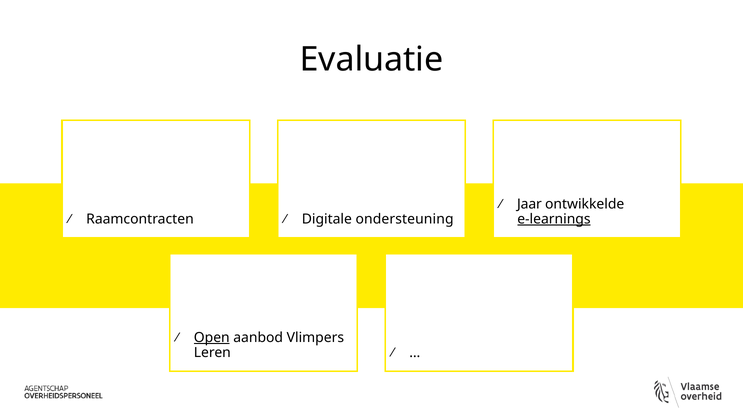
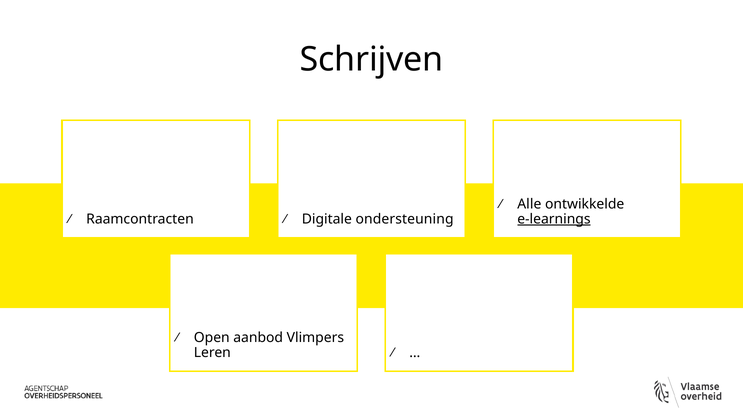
Evaluatie: Evaluatie -> Schrijven
Jaar: Jaar -> Alle
Open underline: present -> none
